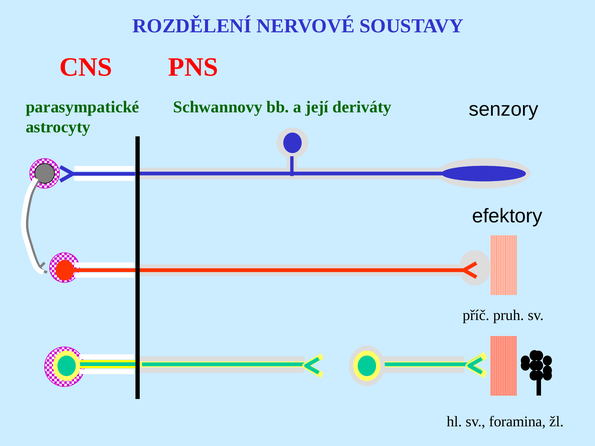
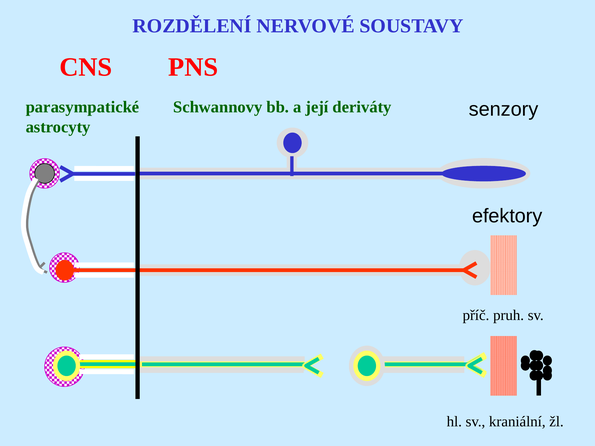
foramina: foramina -> kraniální
